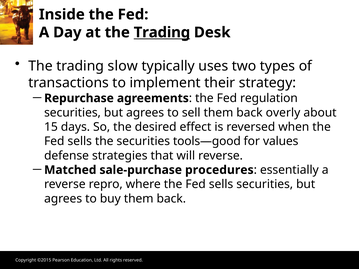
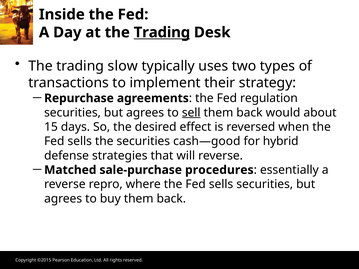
sell underline: none -> present
overly: overly -> would
tools—good: tools—good -> cash—good
values: values -> hybrid
